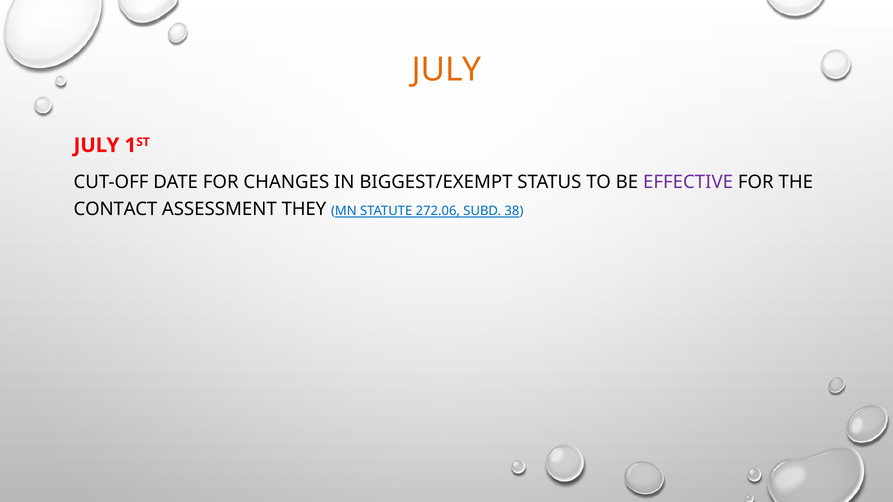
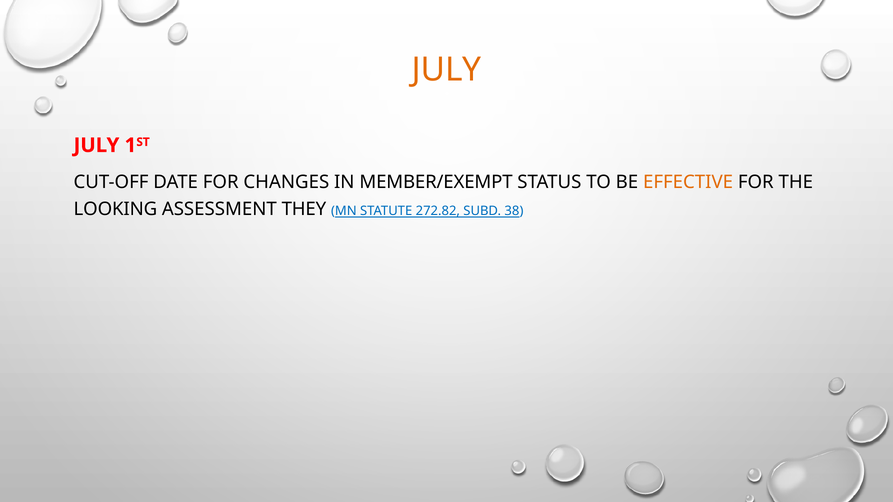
BIGGEST/EXEMPT: BIGGEST/EXEMPT -> MEMBER/EXEMPT
EFFECTIVE colour: purple -> orange
CONTACT: CONTACT -> LOOKING
272.06: 272.06 -> 272.82
